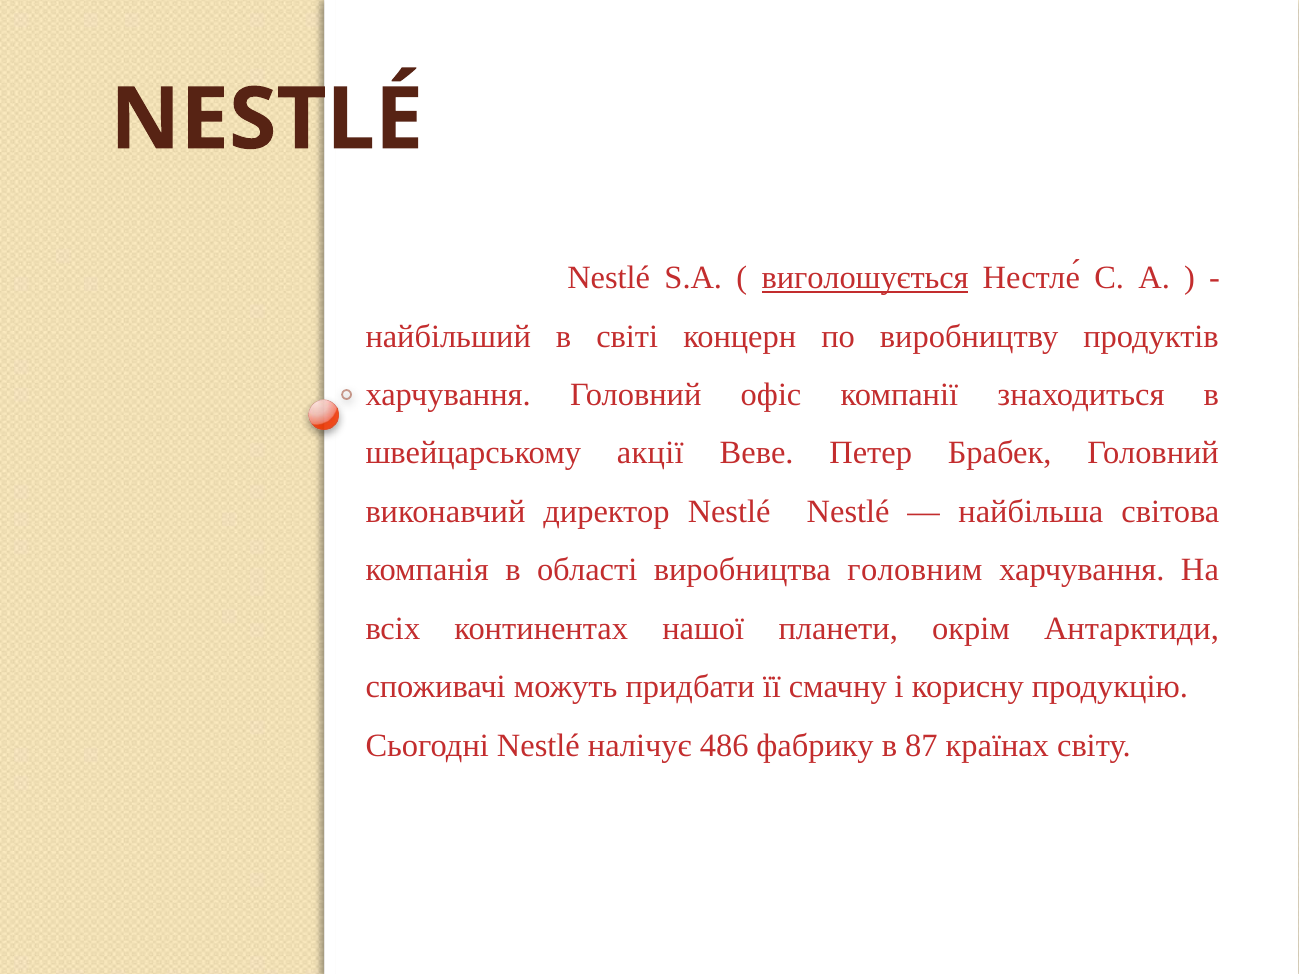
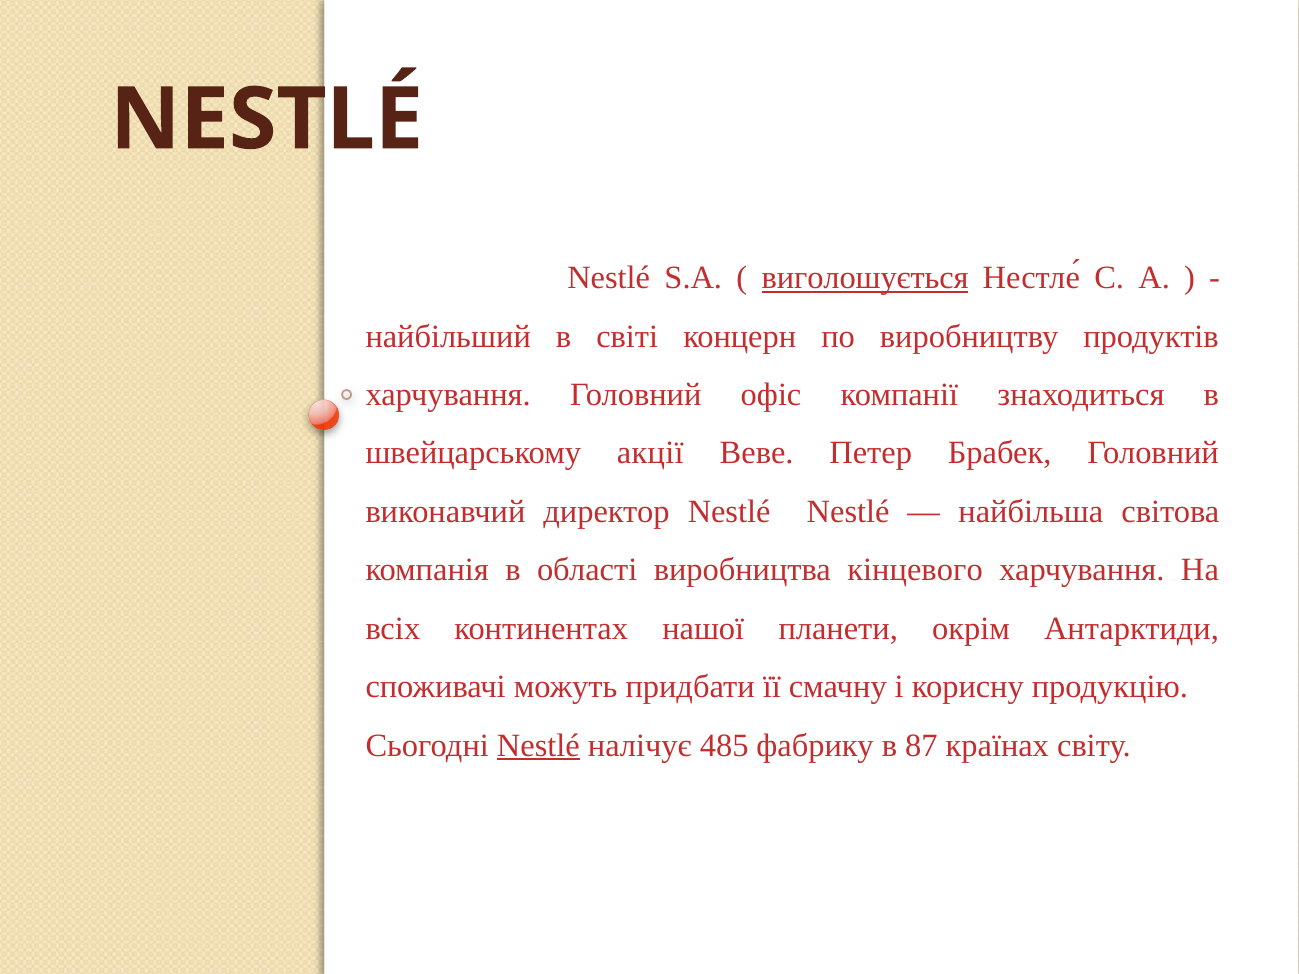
головним: головним -> кінцевого
Nestlé at (538, 746) underline: none -> present
486: 486 -> 485
